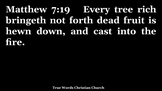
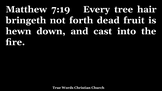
rich: rich -> hair
